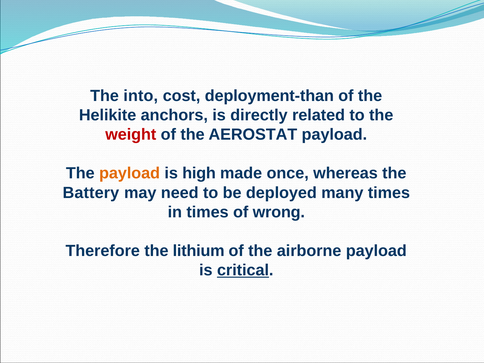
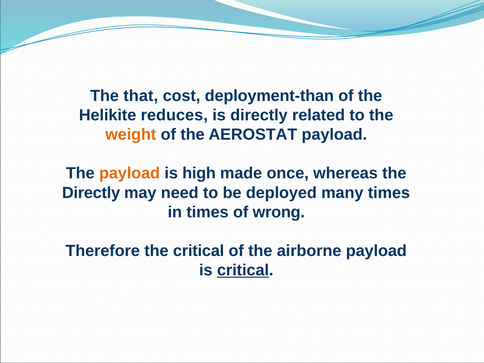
into: into -> that
anchors: anchors -> reduces
weight colour: red -> orange
Battery at (91, 193): Battery -> Directly
the lithium: lithium -> critical
